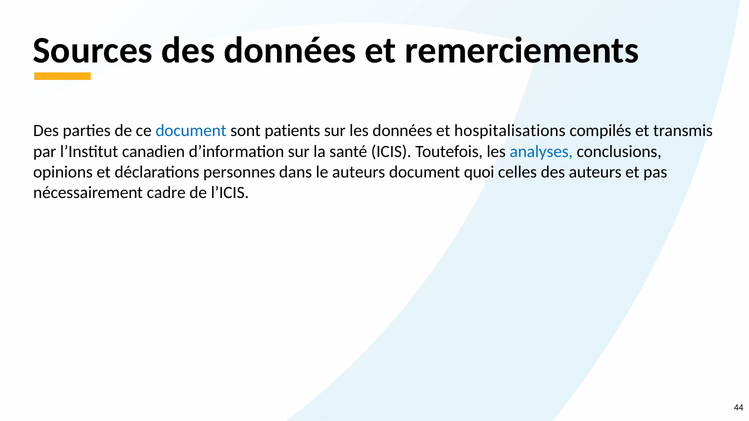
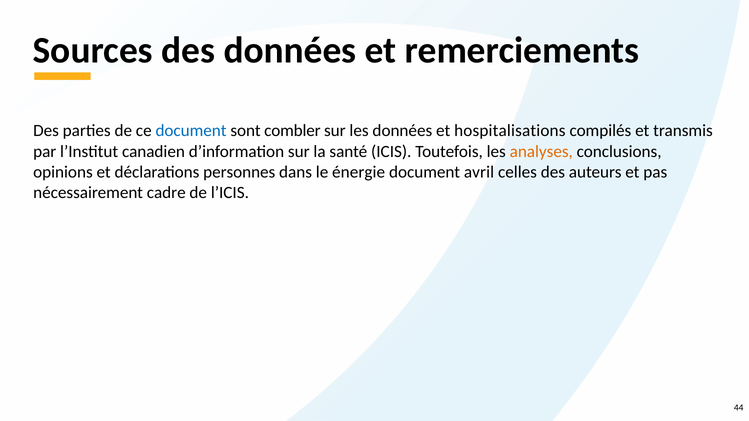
patients: patients -> combler
analyses colour: blue -> orange
le auteurs: auteurs -> énergie
quoi: quoi -> avril
